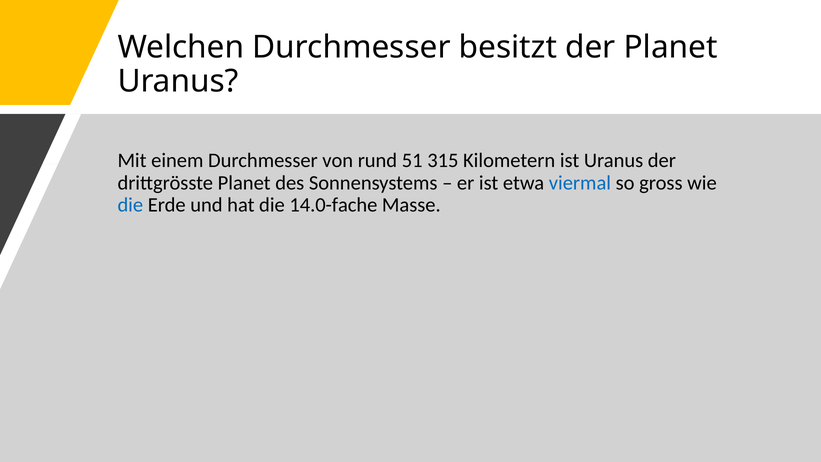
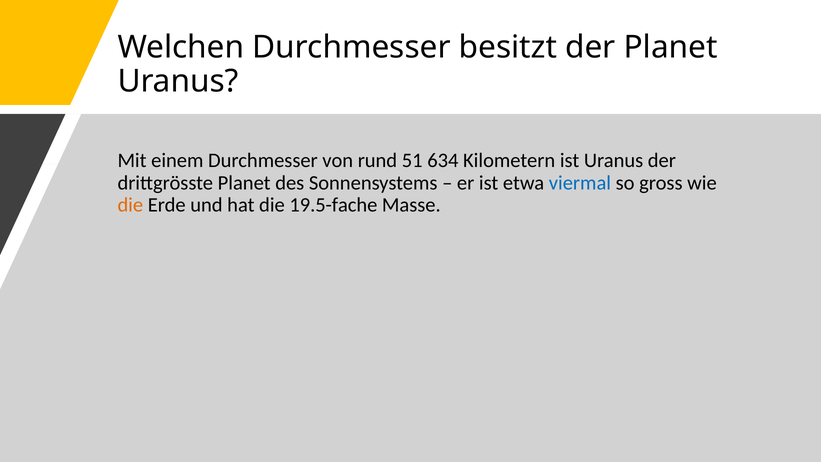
315: 315 -> 634
die at (130, 205) colour: blue -> orange
14.0-fache: 14.0-fache -> 19.5-fache
